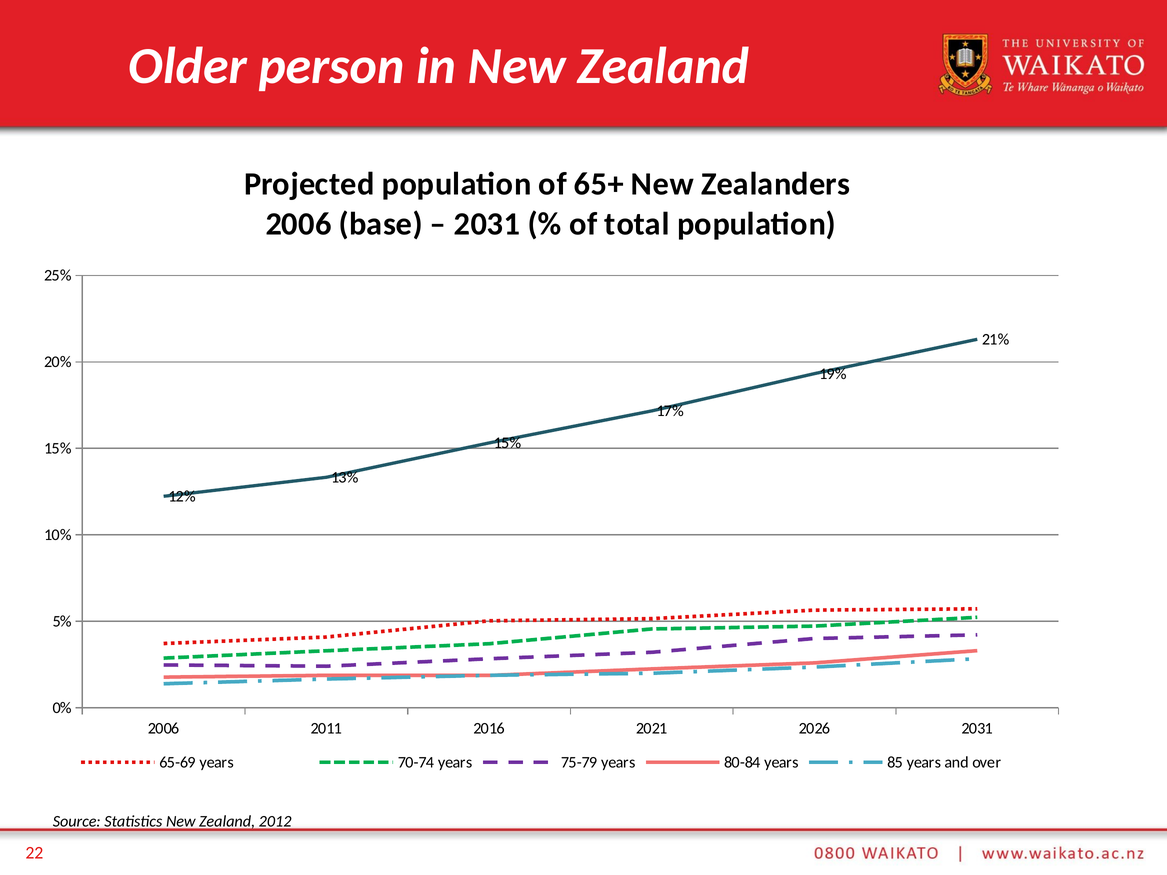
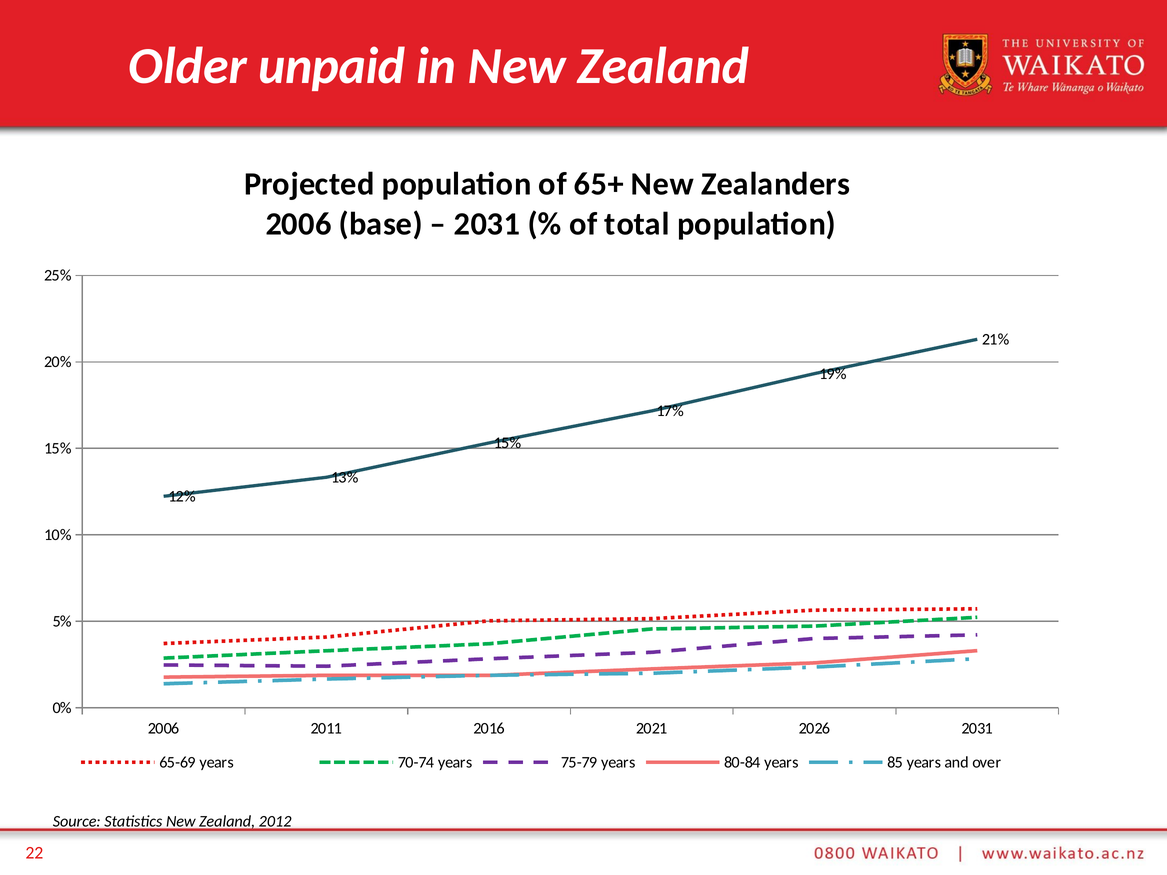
person: person -> unpaid
